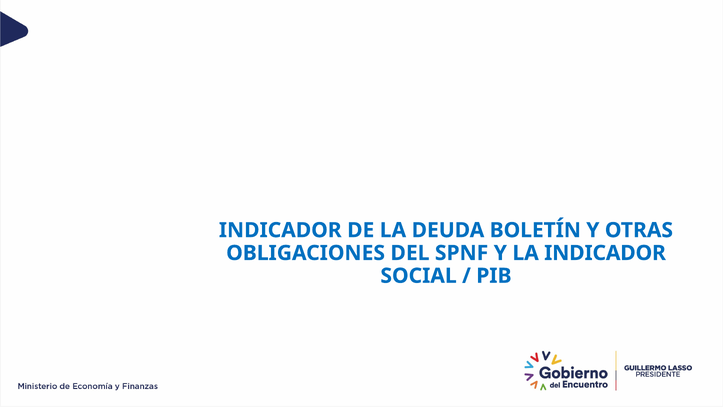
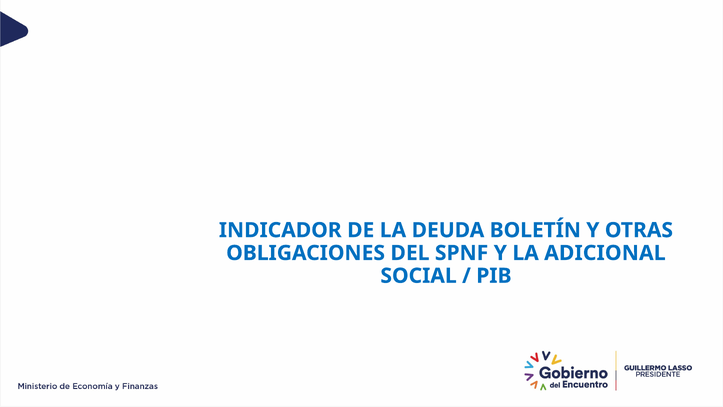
LA INDICADOR: INDICADOR -> ADICIONAL
